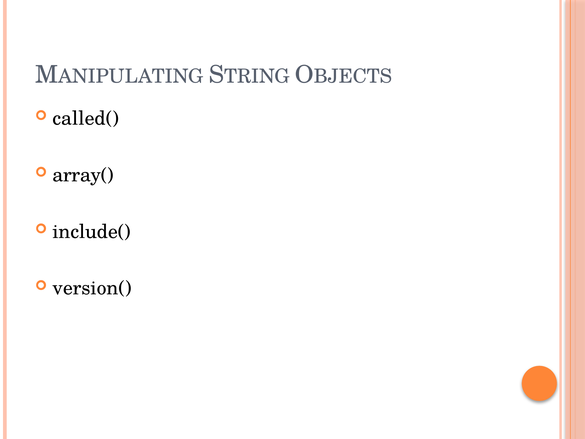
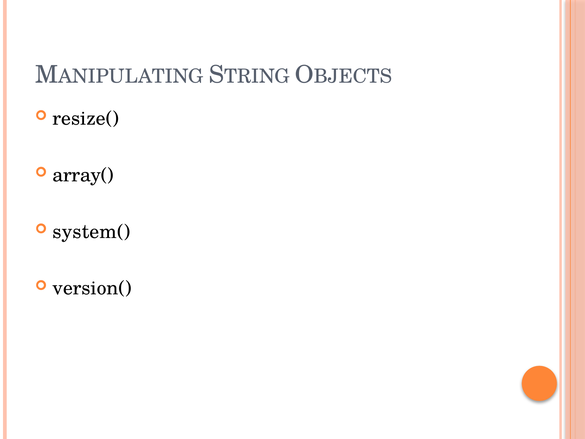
called(: called( -> resize(
include(: include( -> system(
